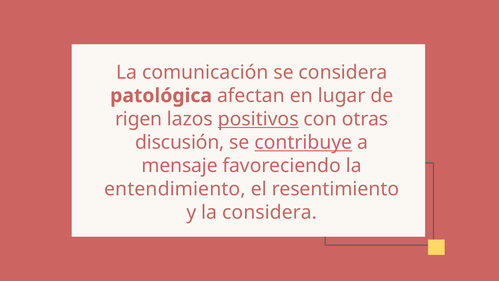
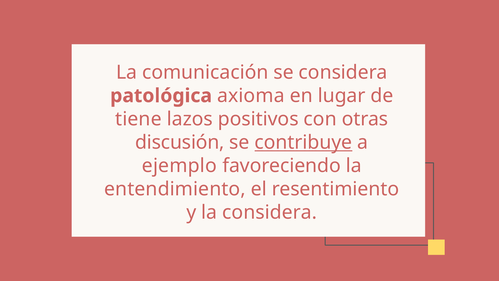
afectan: afectan -> axioma
rigen: rigen -> tiene
positivos underline: present -> none
mensaje: mensaje -> ejemplo
